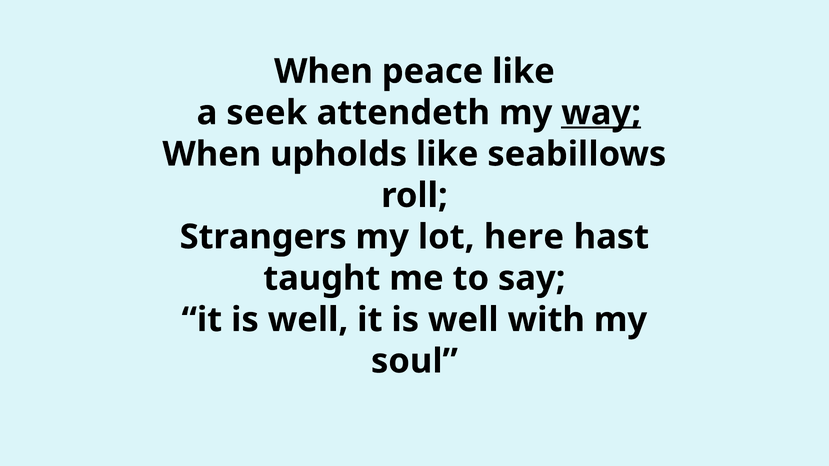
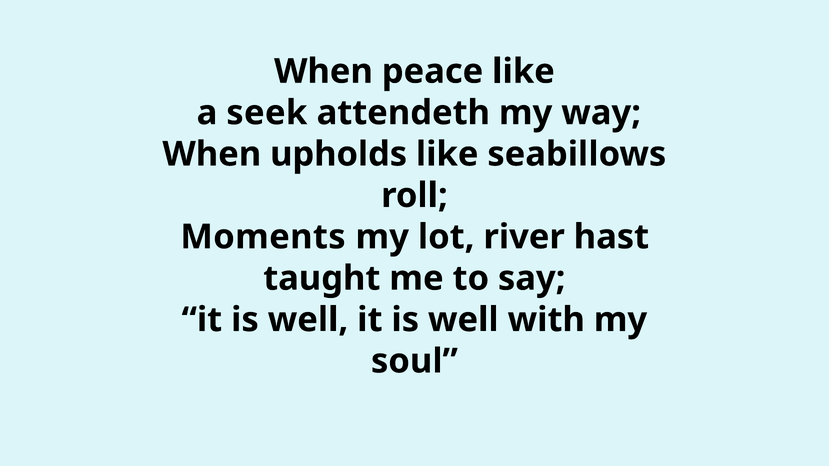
way underline: present -> none
Strangers: Strangers -> Moments
here: here -> river
